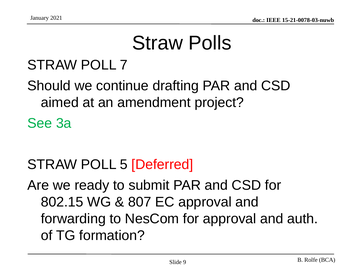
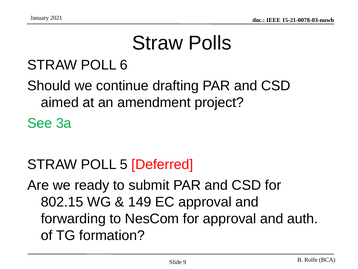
7: 7 -> 6
807: 807 -> 149
